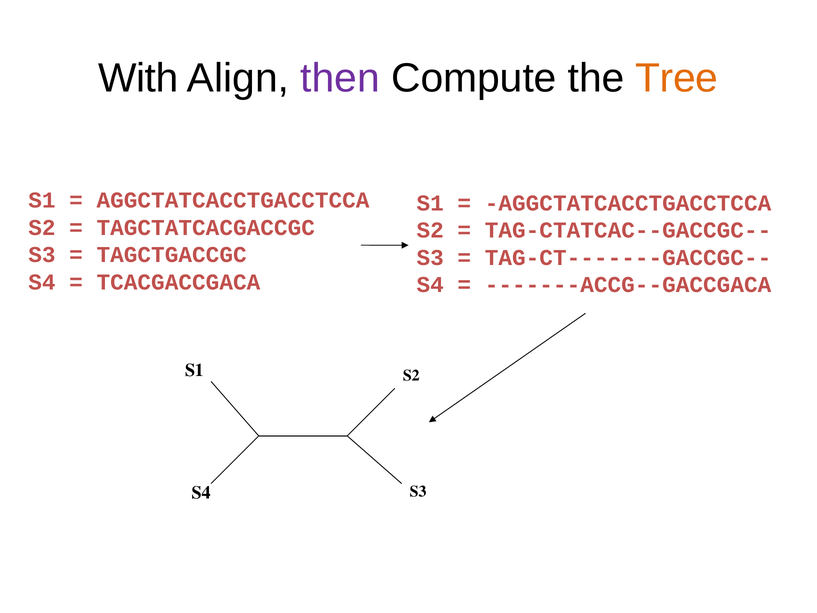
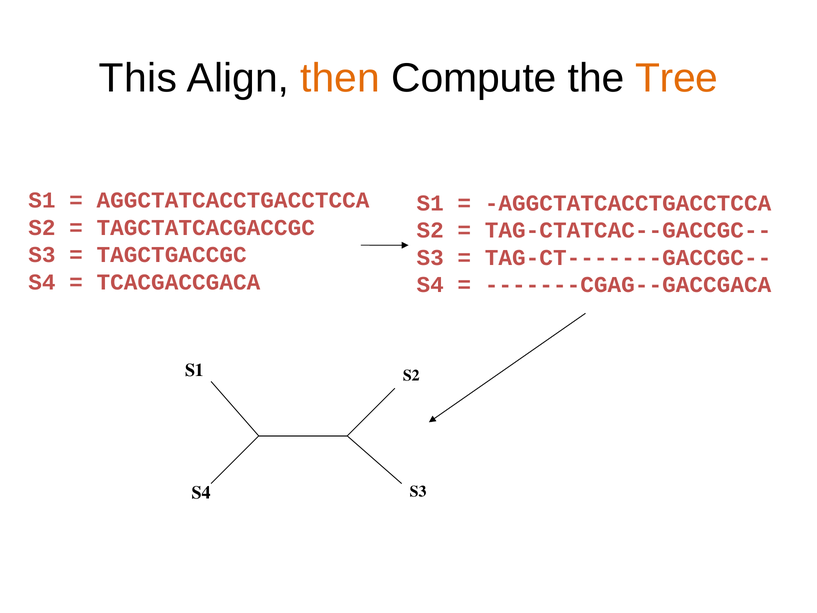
With: With -> This
then colour: purple -> orange
-------ACCG--GACCGACA: -------ACCG--GACCGACA -> -------CGAG--GACCGACA
